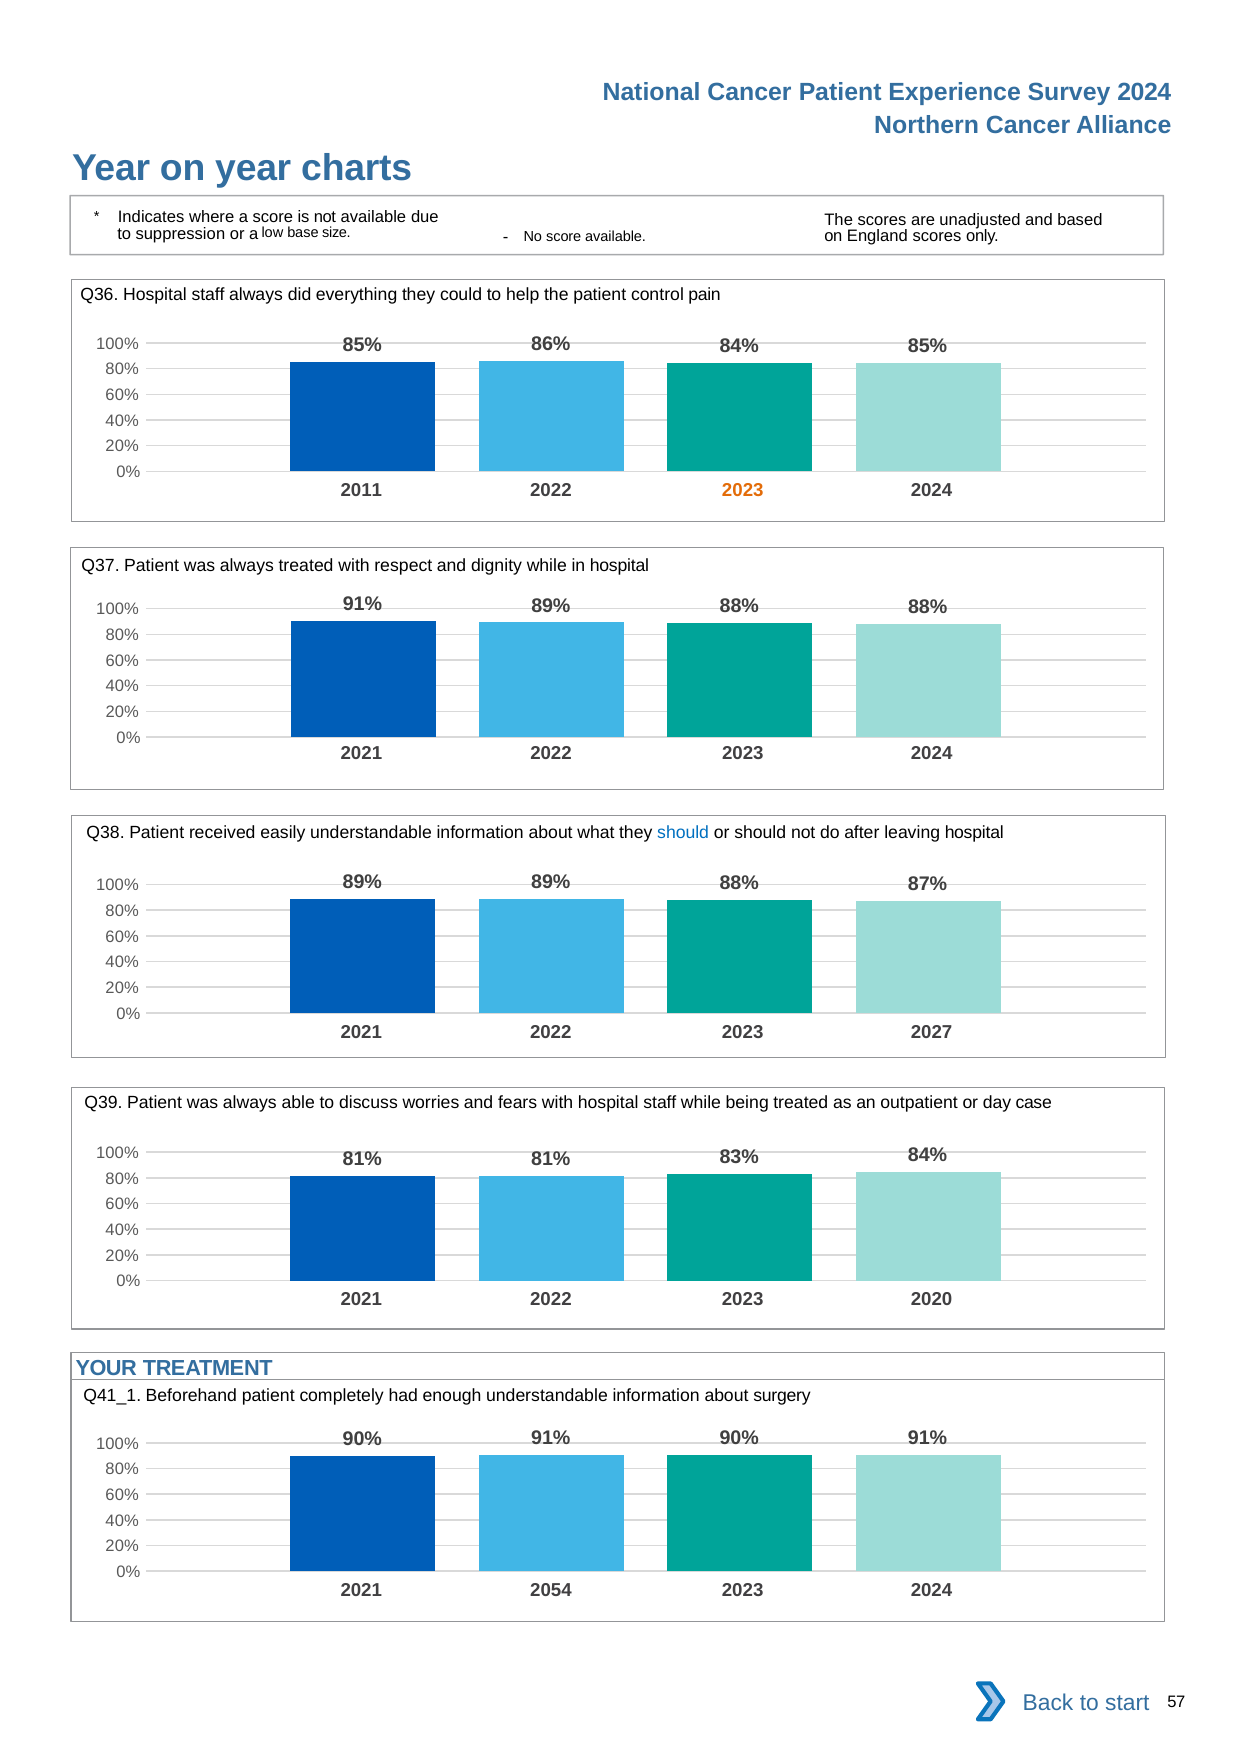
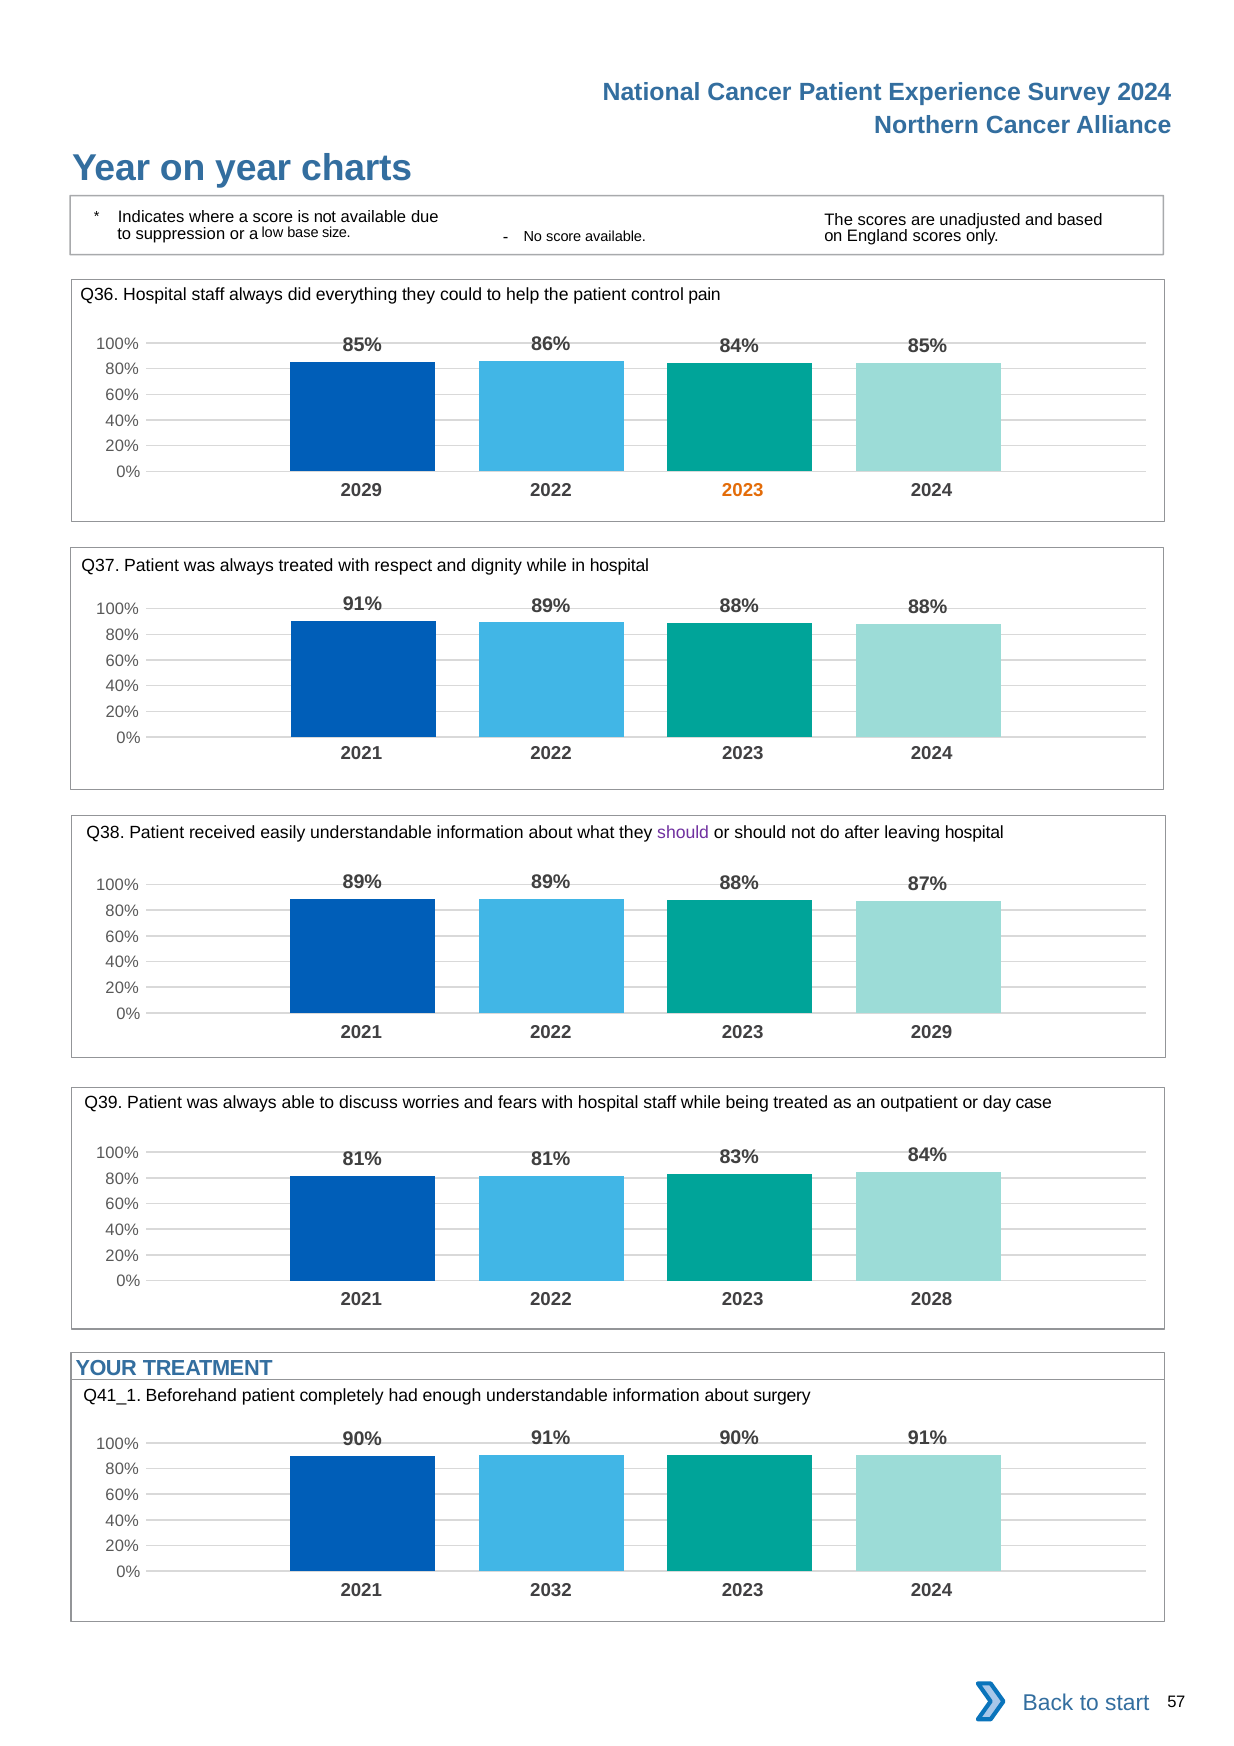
2011 at (361, 490): 2011 -> 2029
should at (683, 832) colour: blue -> purple
2023 2027: 2027 -> 2029
2020: 2020 -> 2028
2054: 2054 -> 2032
